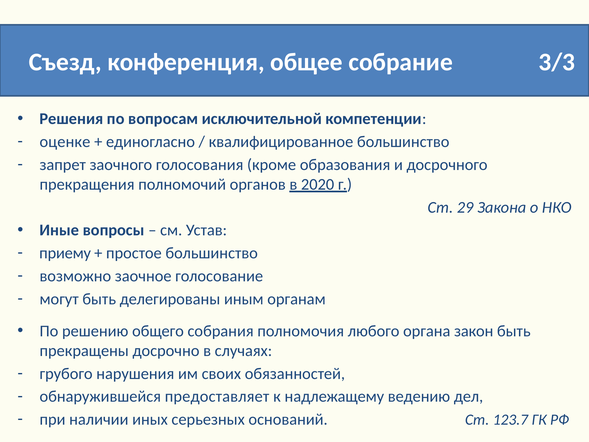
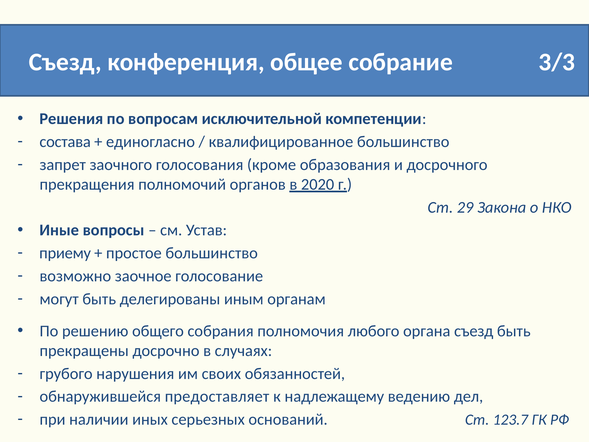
оценке: оценке -> состава
органа закон: закон -> съезд
